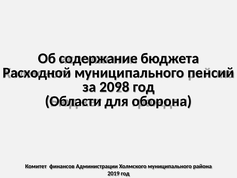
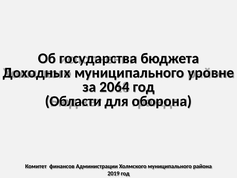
содержание: содержание -> государства
Расходной: Расходной -> Доходных
пенсий: пенсий -> уровне
2098: 2098 -> 2064
